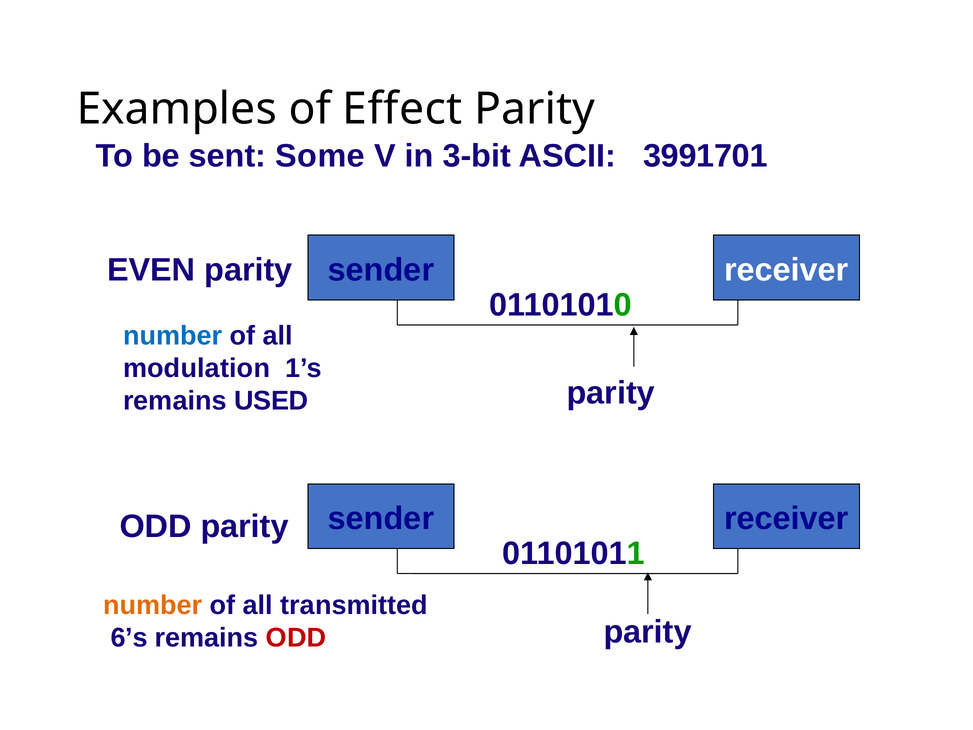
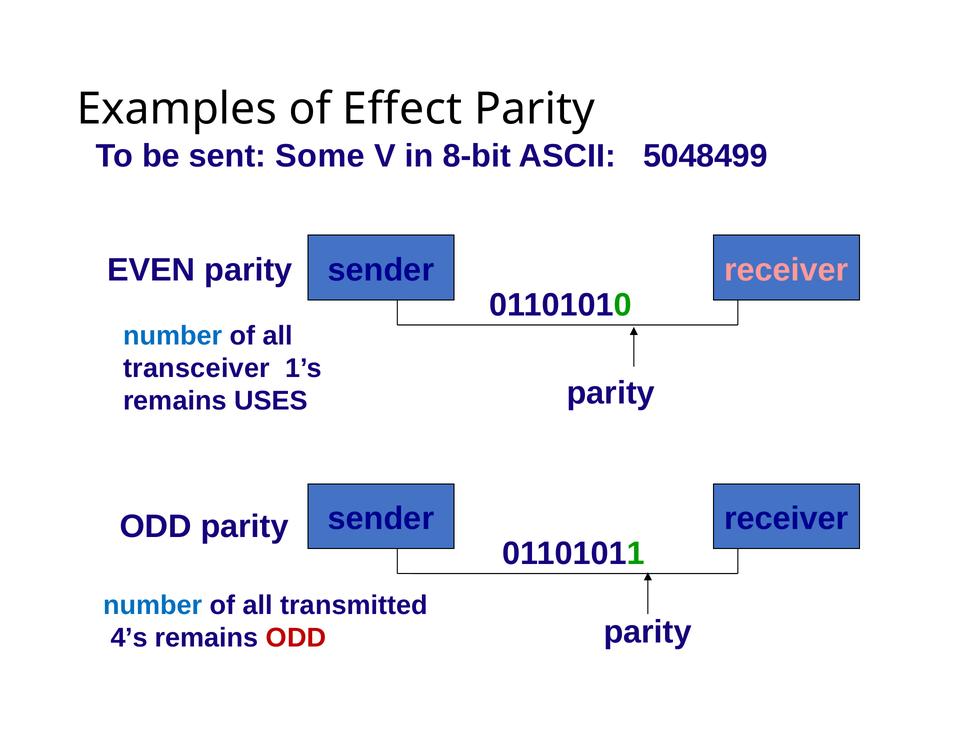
3-bit: 3-bit -> 8-bit
3991701: 3991701 -> 5048499
receiver at (786, 270) colour: white -> pink
modulation: modulation -> transceiver
USED: USED -> USES
number at (153, 605) colour: orange -> blue
6’s: 6’s -> 4’s
